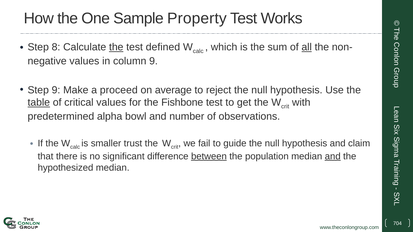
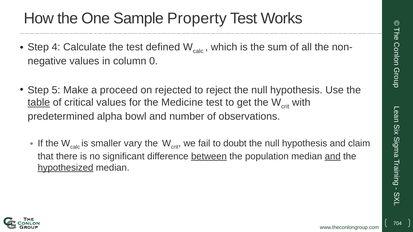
8: 8 -> 4
the at (116, 47) underline: present -> none
all underline: present -> none
column 9: 9 -> 0
Step 9: 9 -> 5
average: average -> rejected
Fishbone: Fishbone -> Medicine
trust: trust -> vary
guide: guide -> doubt
hypothesized underline: none -> present
